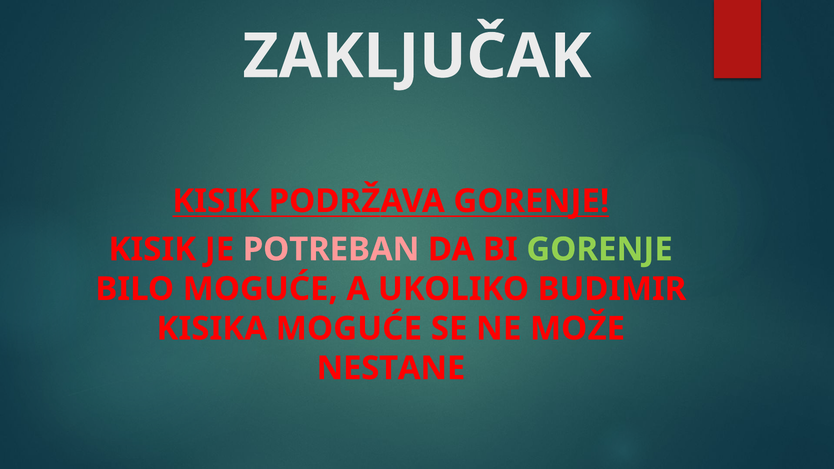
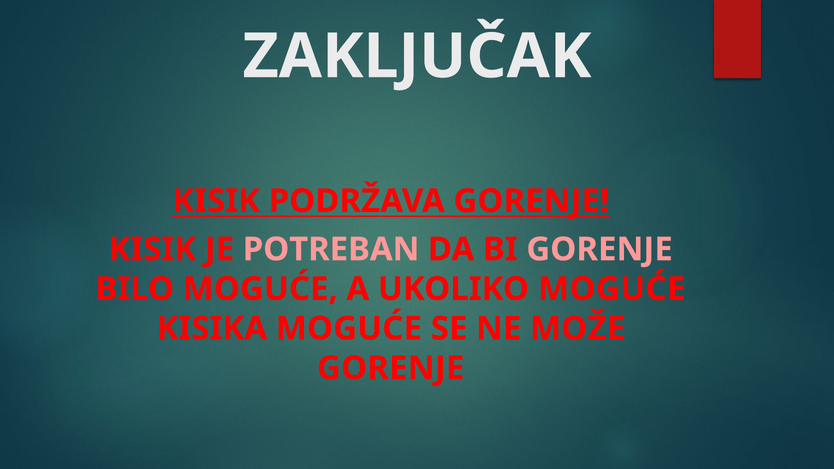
GORENJE at (600, 249) colour: light green -> pink
UKOLIKO BUDIMIR: BUDIMIR -> MOGUĆE
NESTANE at (391, 368): NESTANE -> GORENJE
